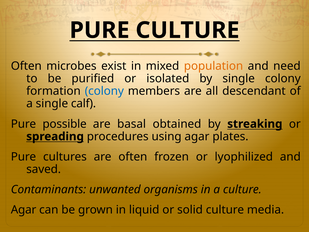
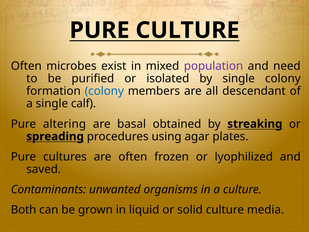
population colour: orange -> purple
possible: possible -> altering
Agar at (24, 210): Agar -> Both
